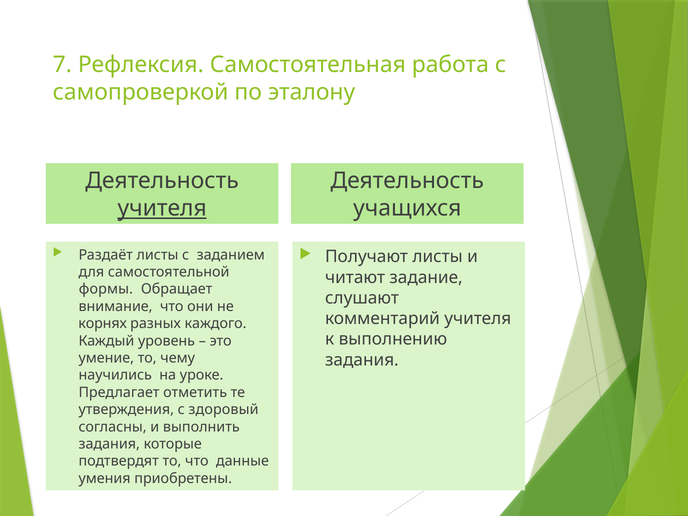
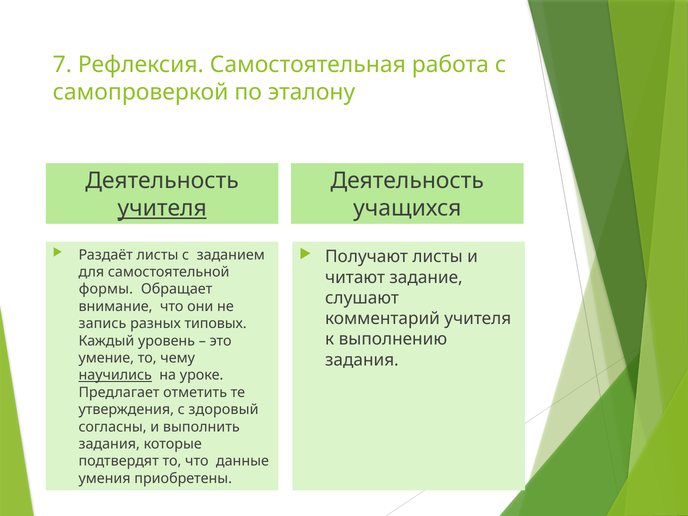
корнях: корнях -> запись
каждого: каждого -> типовых
научились underline: none -> present
